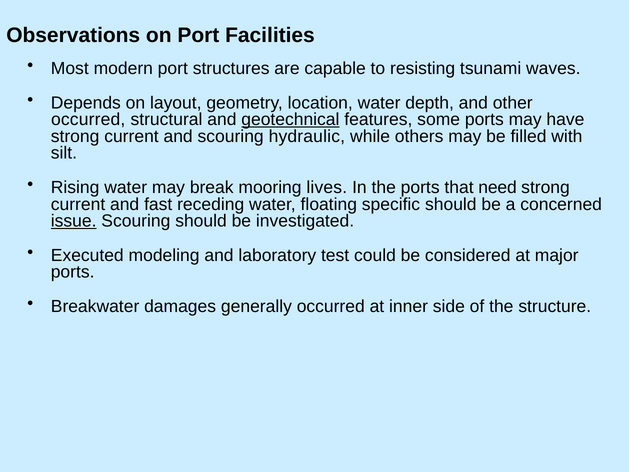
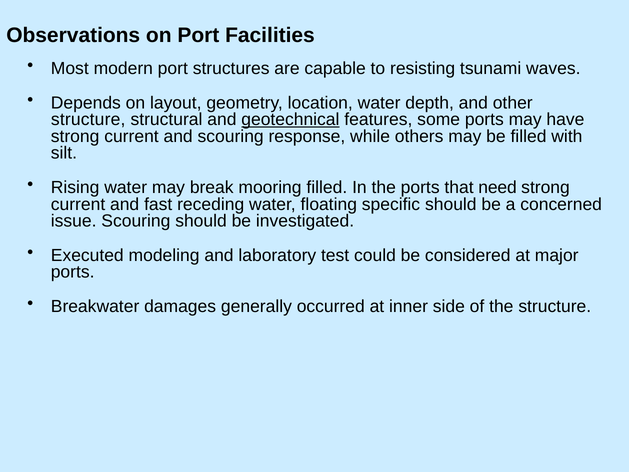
occurred at (88, 120): occurred -> structure
hydraulic: hydraulic -> response
mooring lives: lives -> filled
issue underline: present -> none
